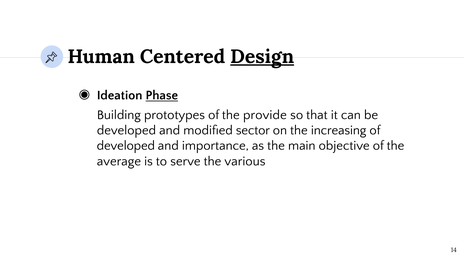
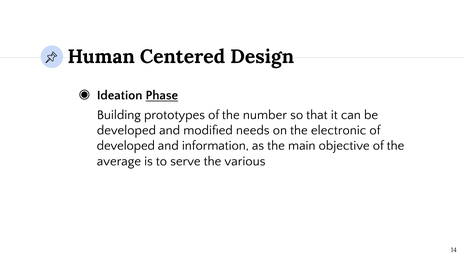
Design underline: present -> none
provide: provide -> number
sector: sector -> needs
increasing: increasing -> electronic
importance: importance -> information
